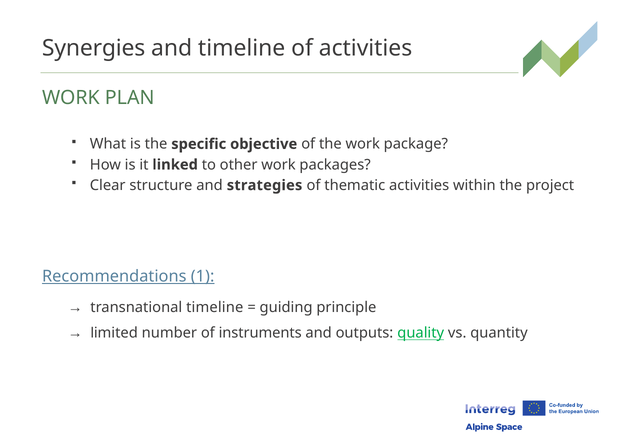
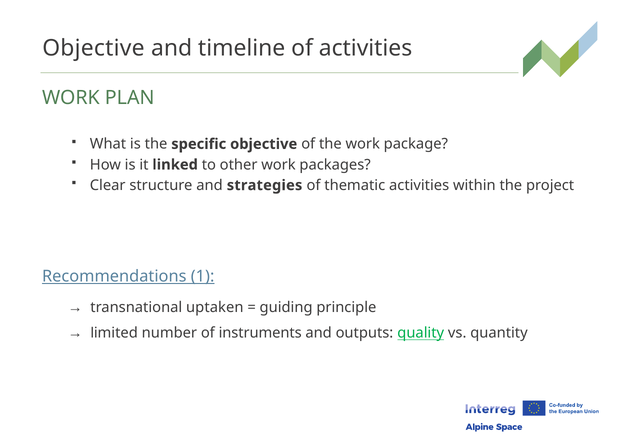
Synergies at (94, 48): Synergies -> Objective
transnational timeline: timeline -> uptaken
